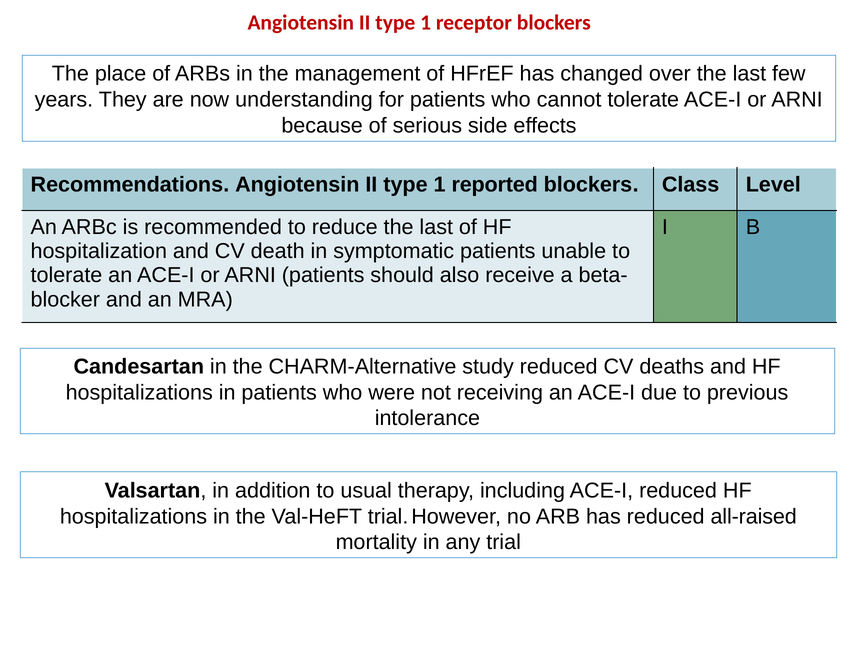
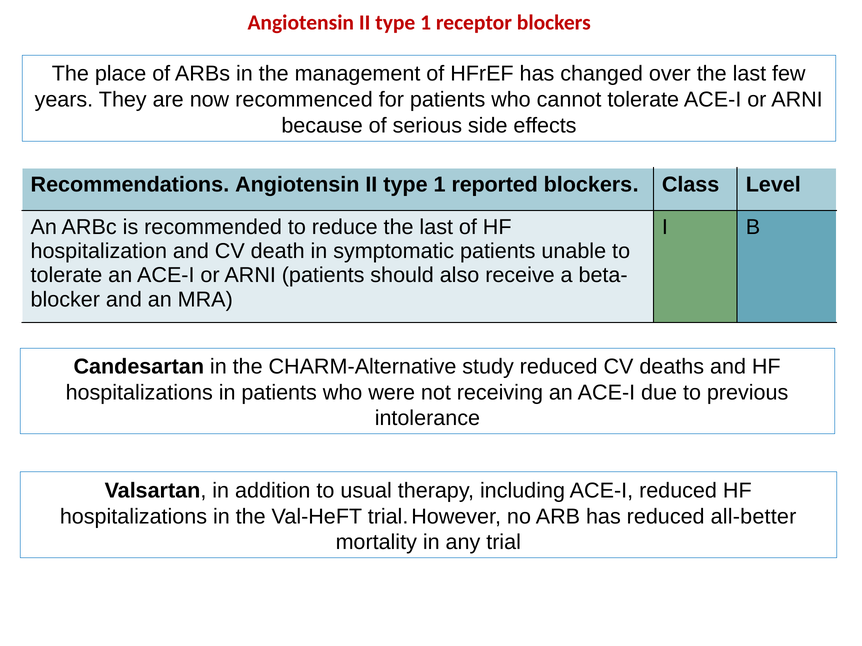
understanding: understanding -> recommenced
all-raised: all-raised -> all-better
